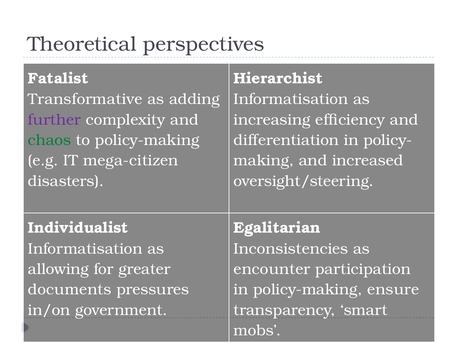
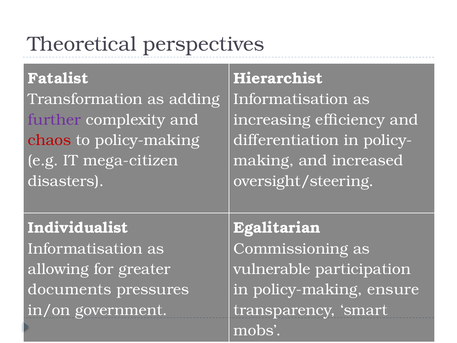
Transformative: Transformative -> Transformation
chaos colour: green -> red
Inconsistencies: Inconsistencies -> Commissioning
encounter: encounter -> vulnerable
